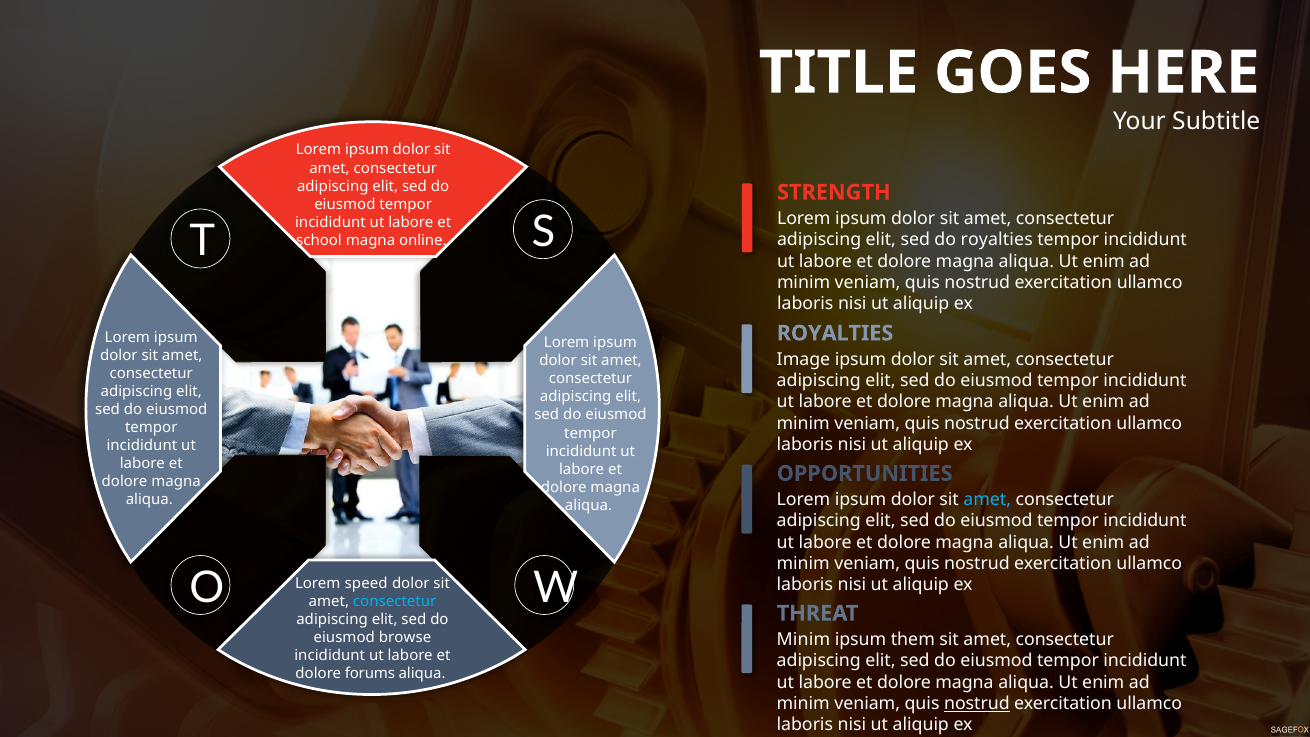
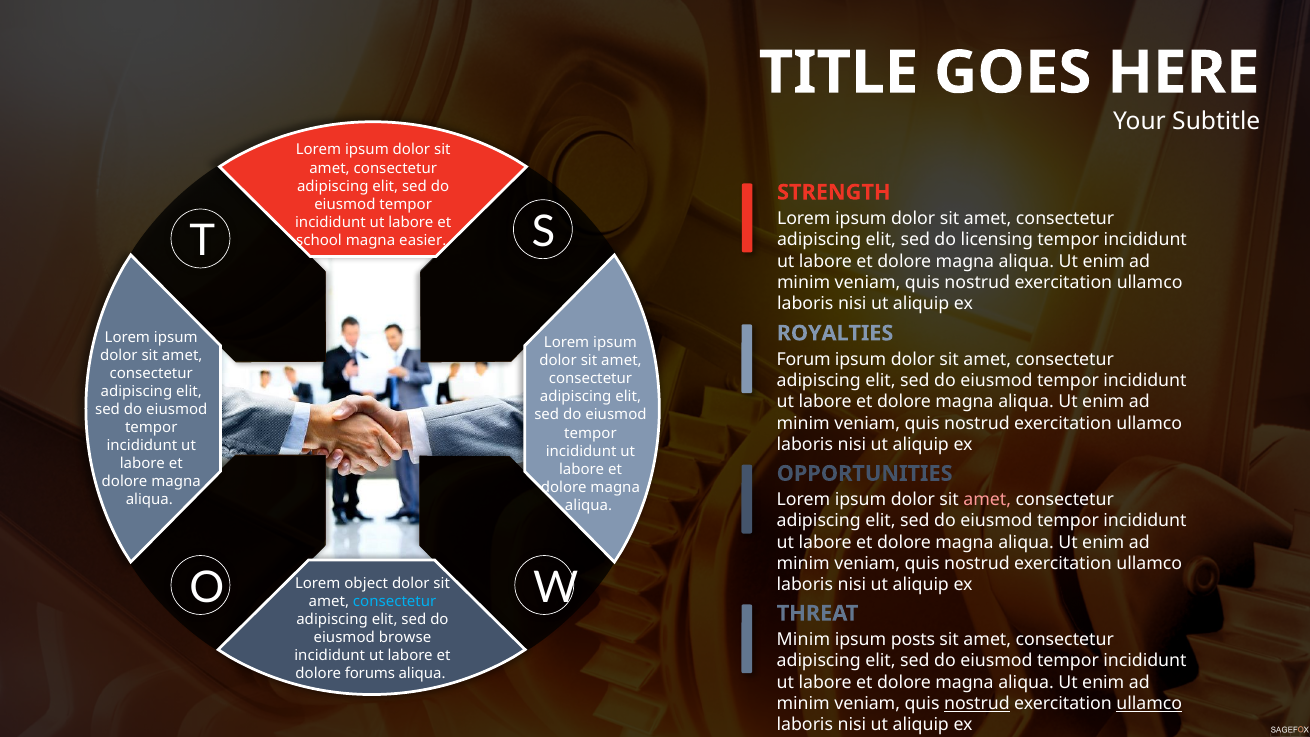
do royalties: royalties -> licensing
online: online -> easier
Image: Image -> Forum
amet at (987, 500) colour: light blue -> pink
speed: speed -> object
them: them -> posts
ullamco at (1149, 703) underline: none -> present
